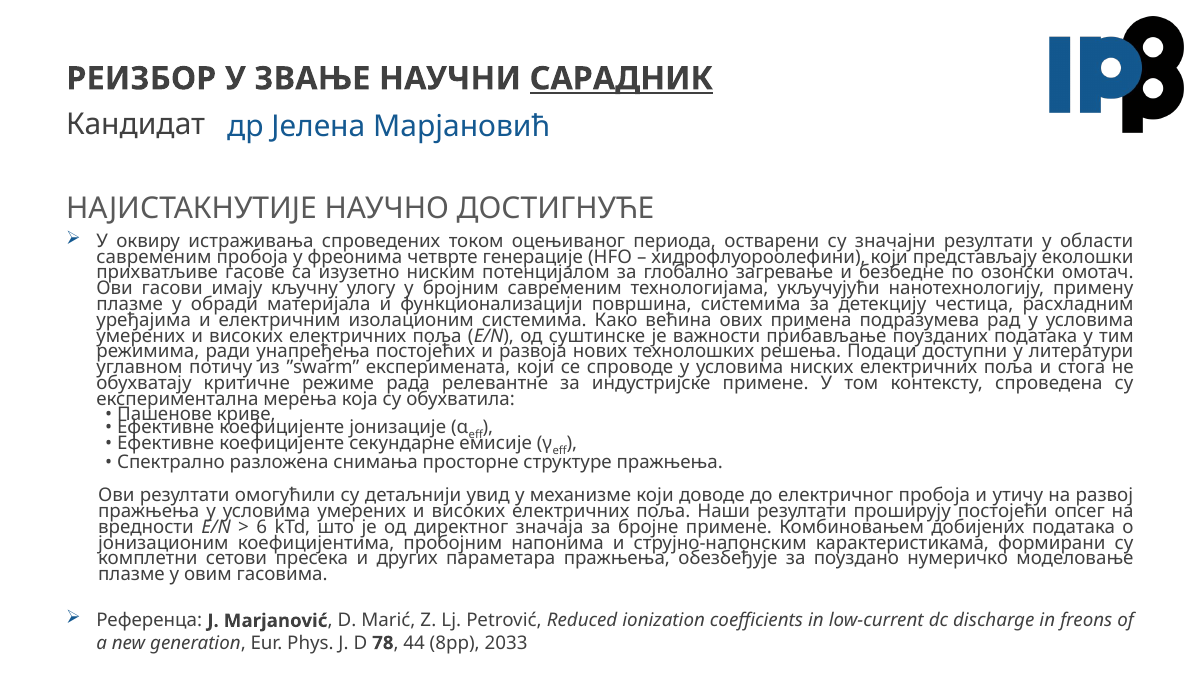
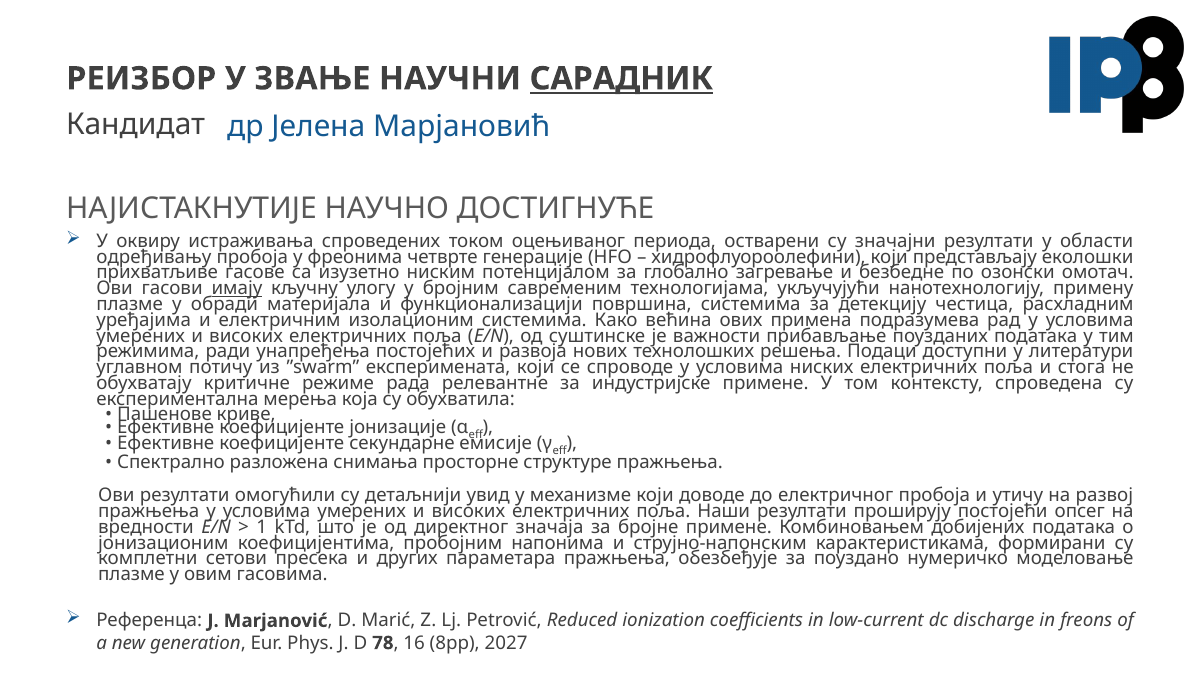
савременим at (154, 257): савременим -> одређивању
имају underline: none -> present
6: 6 -> 1
44: 44 -> 16
2033: 2033 -> 2027
